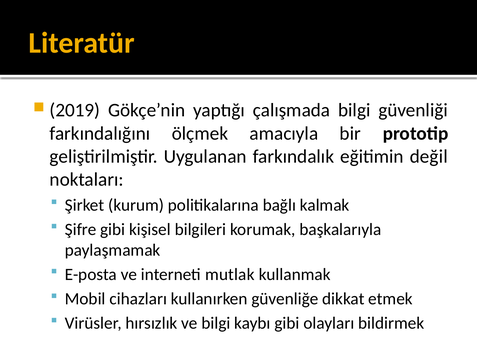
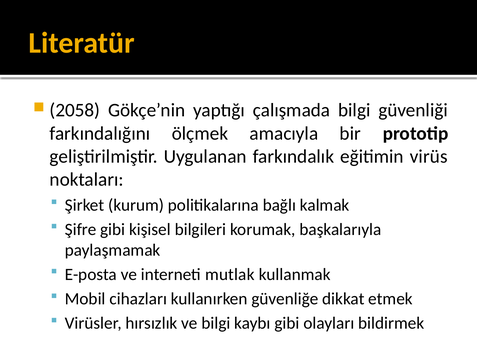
2019: 2019 -> 2058
değil: değil -> virüs
